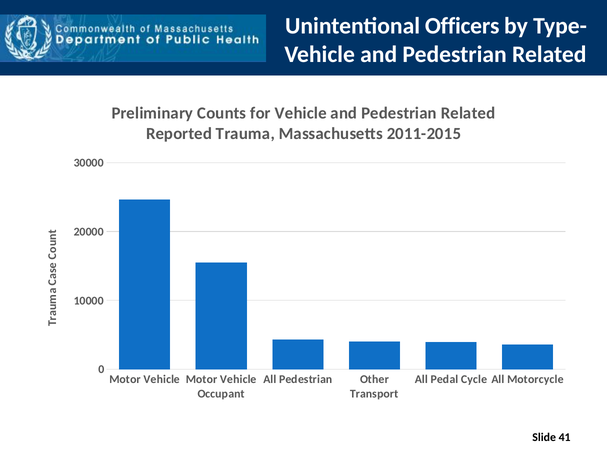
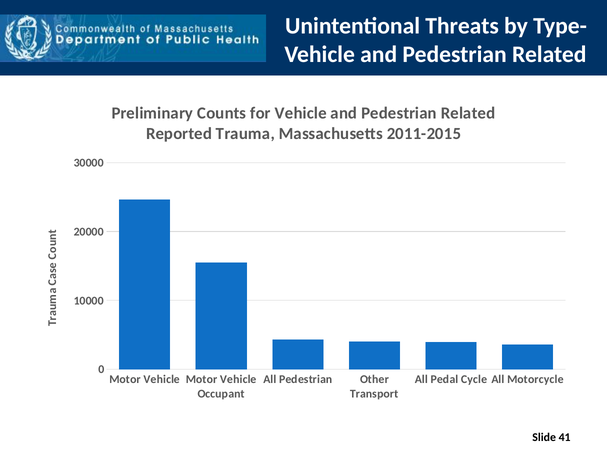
Officers: Officers -> Threats
